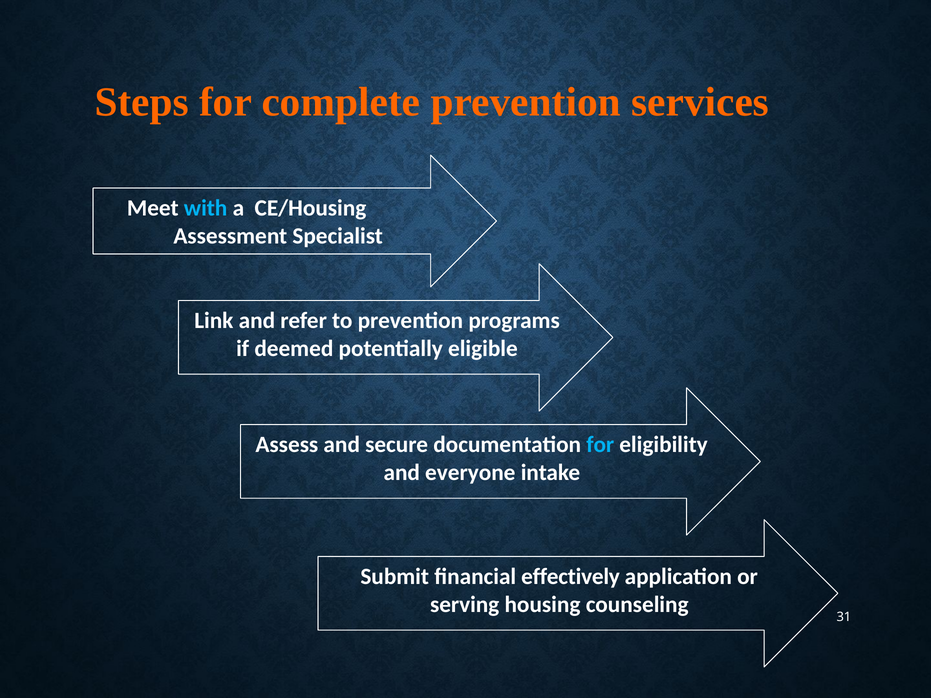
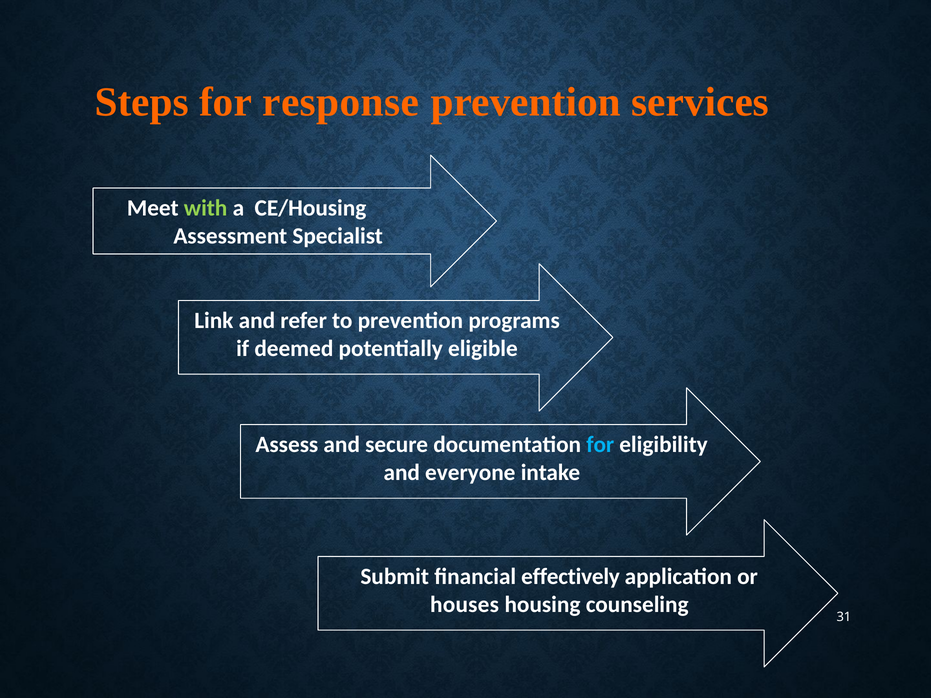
complete: complete -> response
with colour: light blue -> light green
serving: serving -> houses
